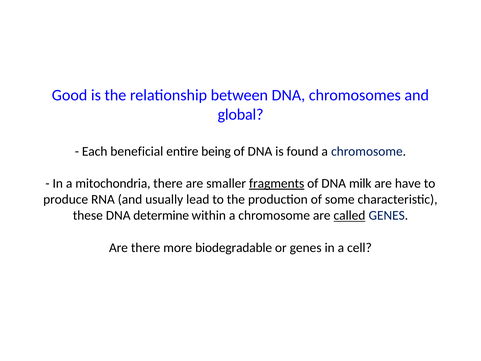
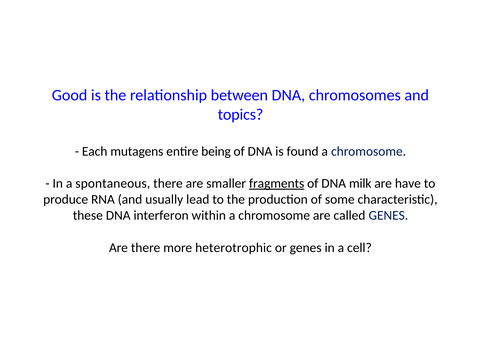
global: global -> topics
beneficial: beneficial -> mutagens
mitochondria: mitochondria -> spontaneous
determine: determine -> interferon
called underline: present -> none
biodegradable: biodegradable -> heterotrophic
